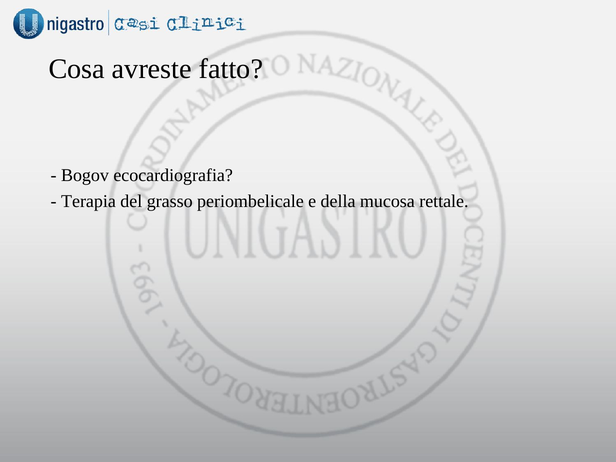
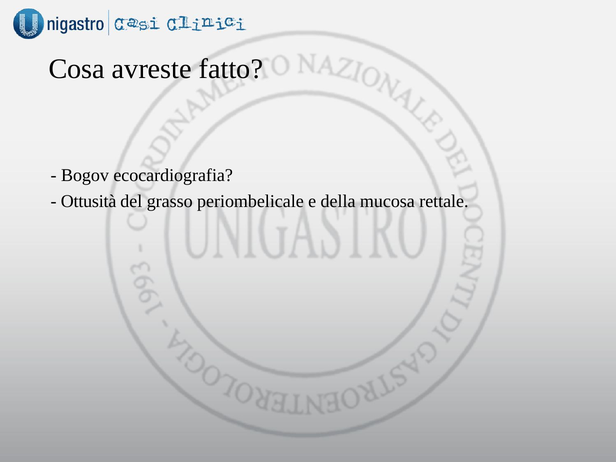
Terapia: Terapia -> Ottusità
